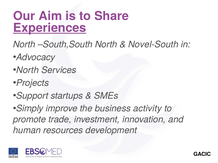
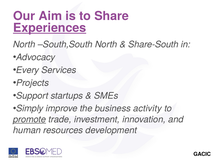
Novel-South: Novel-South -> Share-South
North at (27, 70): North -> Every
promote underline: none -> present
